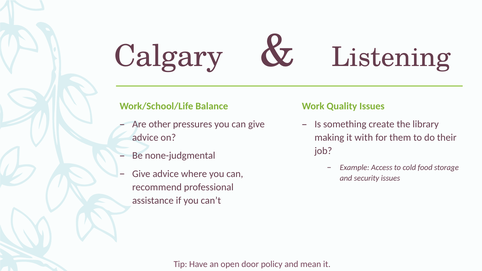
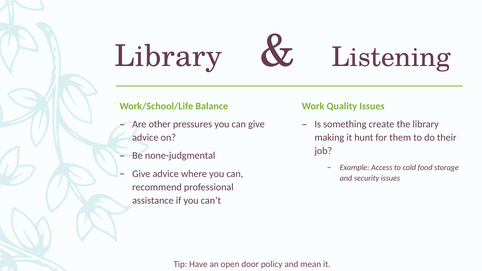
Calgary at (169, 56): Calgary -> Library
with: with -> hunt
